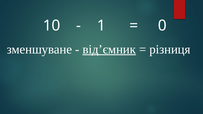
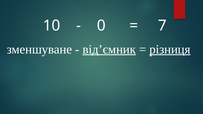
1: 1 -> 0
0: 0 -> 7
різниця underline: none -> present
